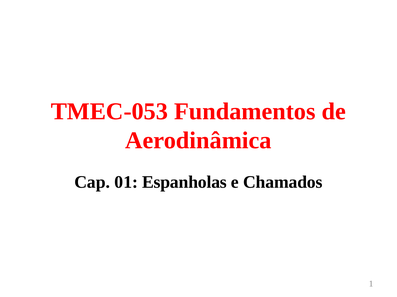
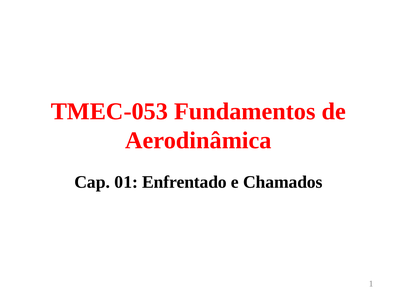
Espanholas: Espanholas -> Enfrentado
